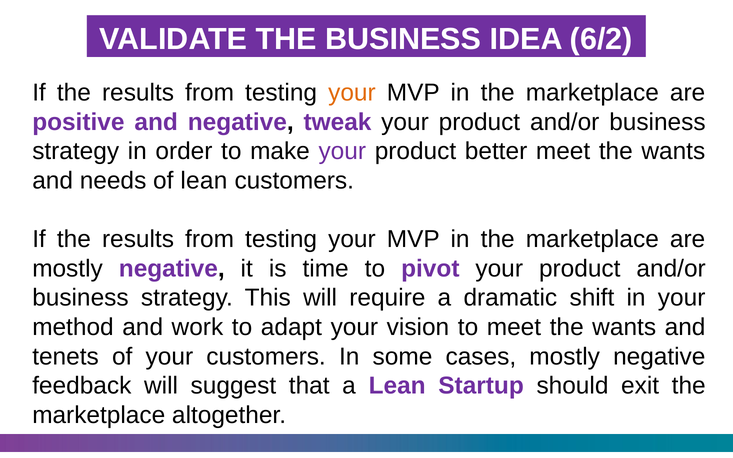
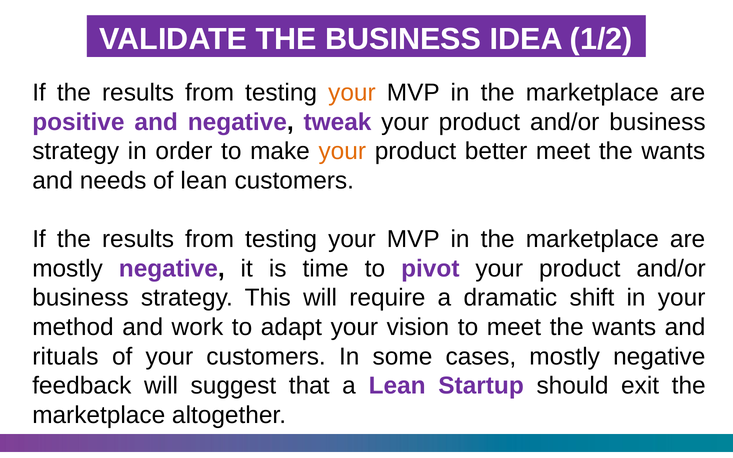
6/2: 6/2 -> 1/2
your at (342, 151) colour: purple -> orange
tenets: tenets -> rituals
